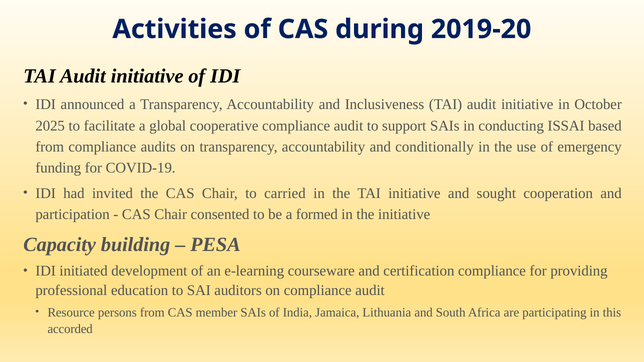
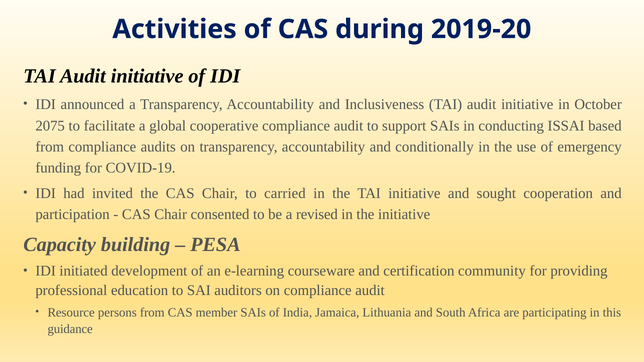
2025: 2025 -> 2075
formed: formed -> revised
certification compliance: compliance -> community
accorded: accorded -> guidance
